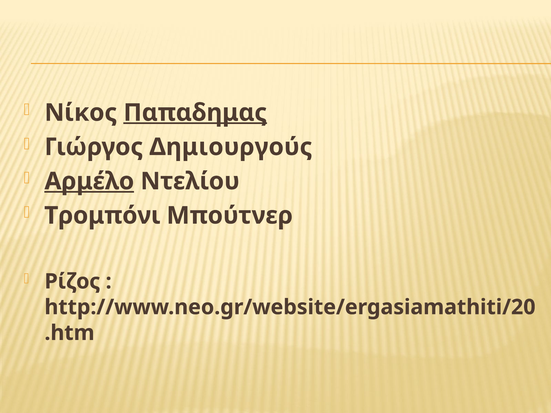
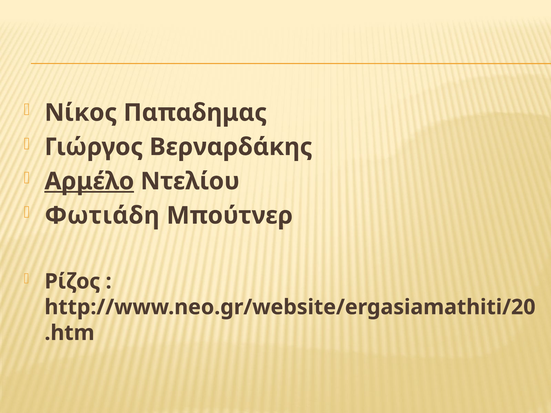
Παπαδημας underline: present -> none
Δημιουργούς: Δημιουργούς -> Βερναρδάκης
Τρομπόνι: Τρομπόνι -> Φωτιάδη
